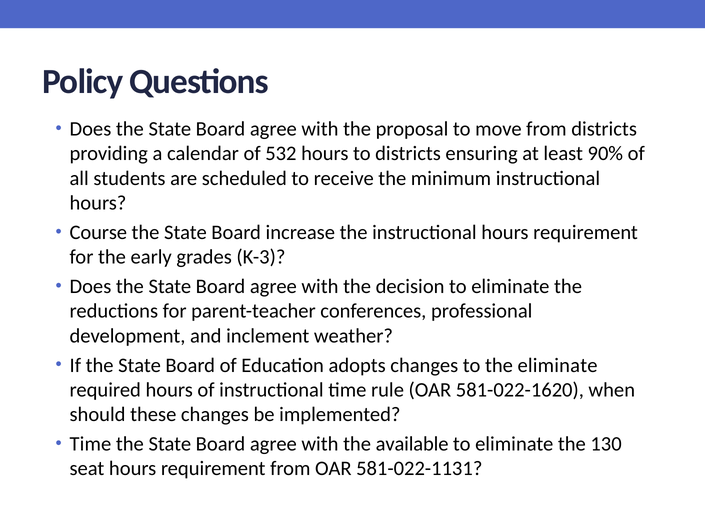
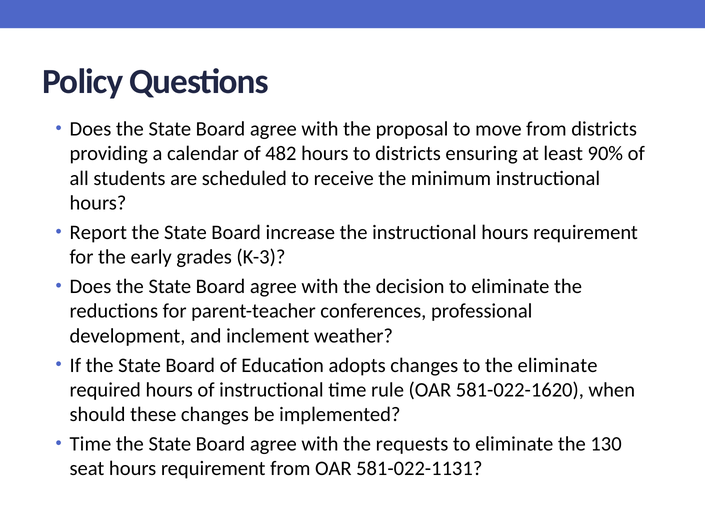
532: 532 -> 482
Course: Course -> Report
available: available -> requests
